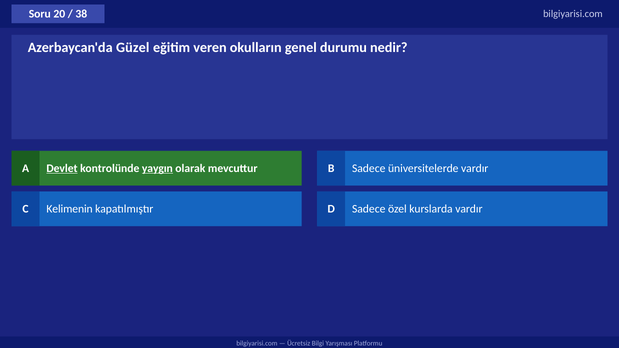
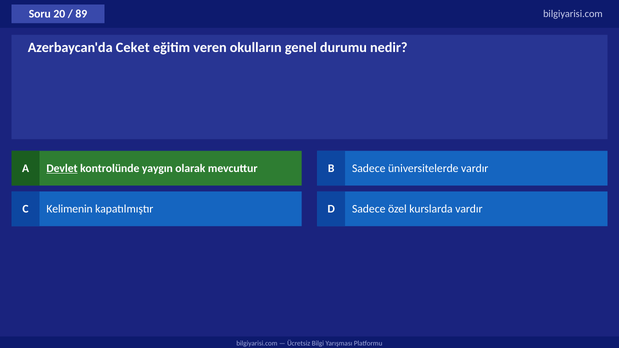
38: 38 -> 89
Güzel: Güzel -> Ceket
yaygın underline: present -> none
